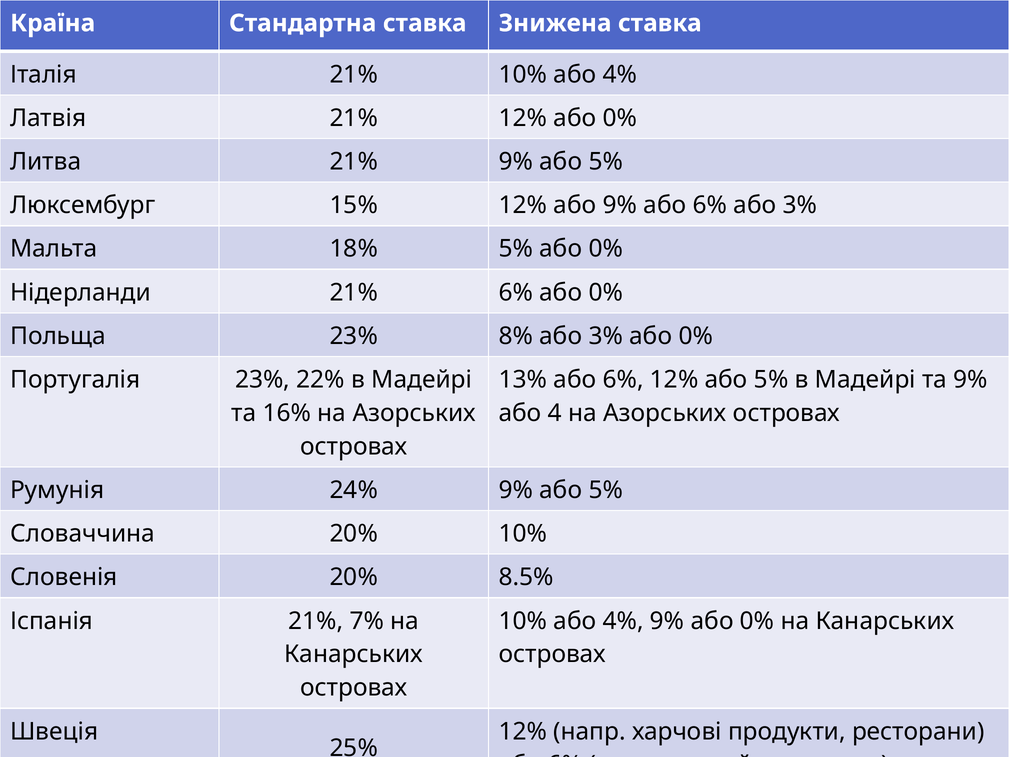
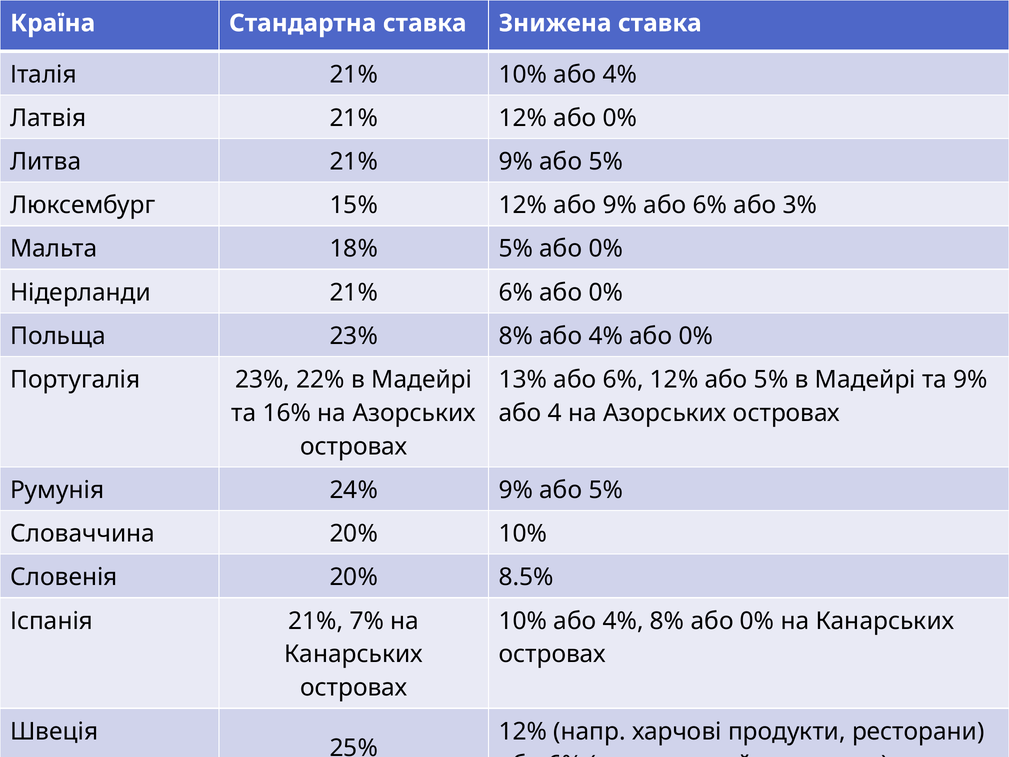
8% або 3%: 3% -> 4%
4% 9%: 9% -> 8%
